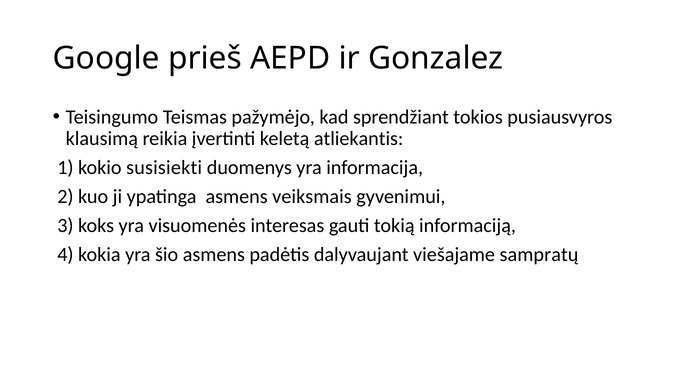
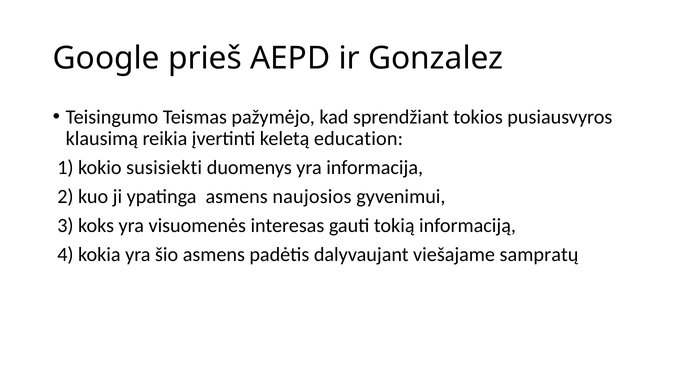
atliekantis: atliekantis -> education
veiksmais: veiksmais -> naujosios
